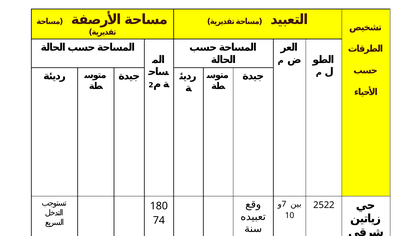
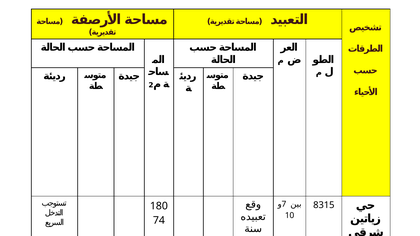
2522: 2522 -> 8315
